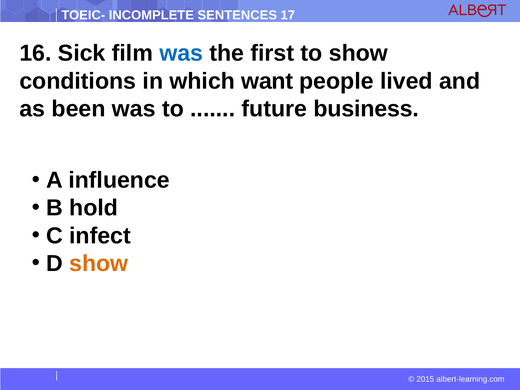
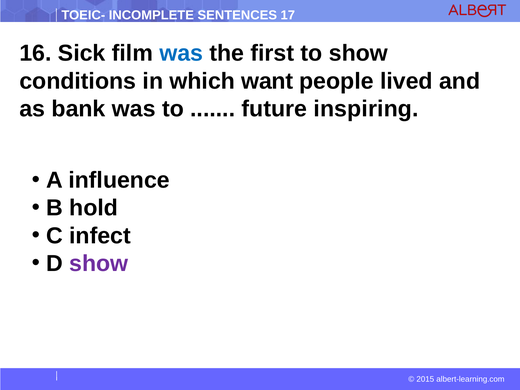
been: been -> bank
business: business -> inspiring
show at (99, 263) colour: orange -> purple
